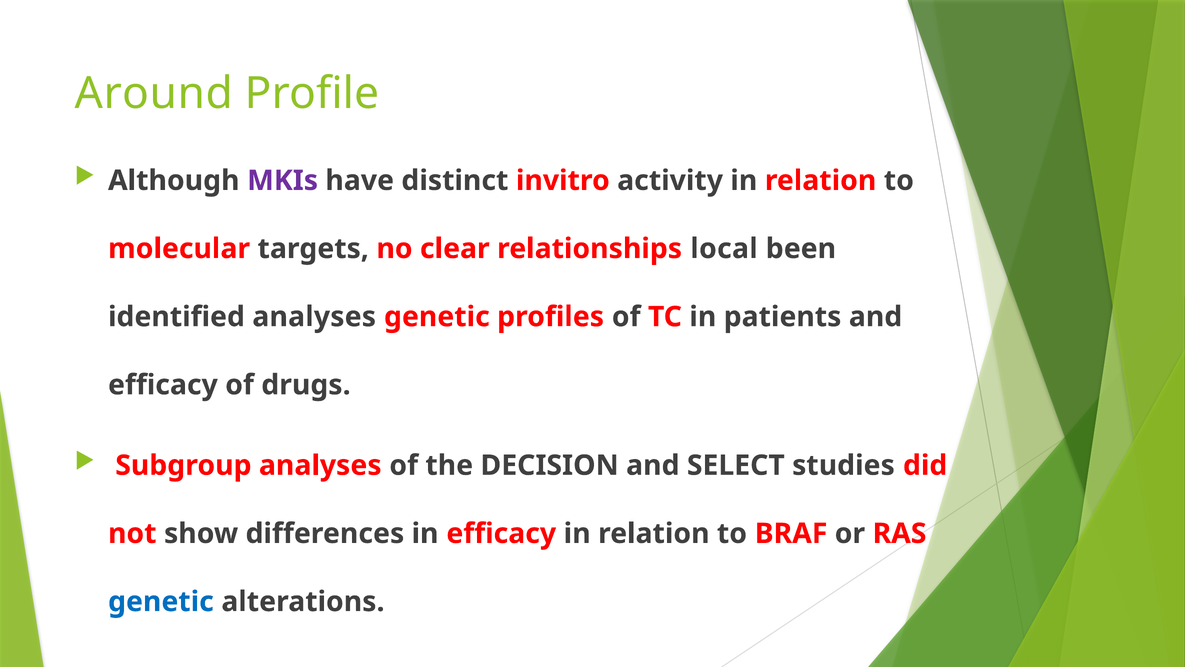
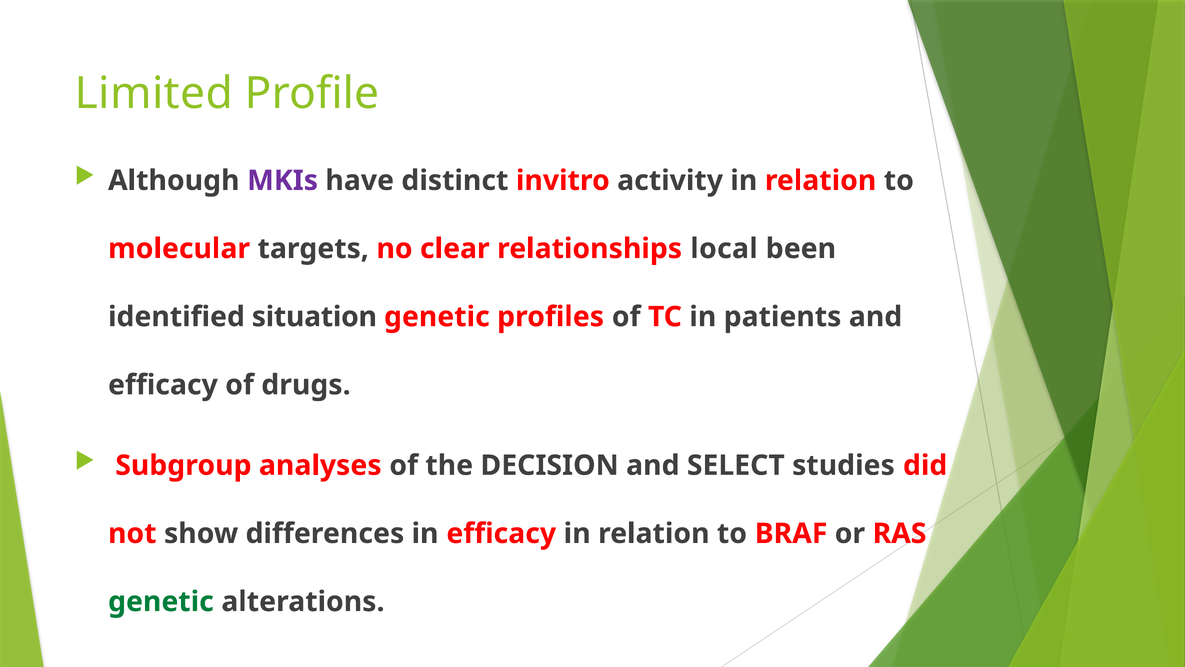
Around: Around -> Limited
identified analyses: analyses -> situation
genetic at (161, 601) colour: blue -> green
